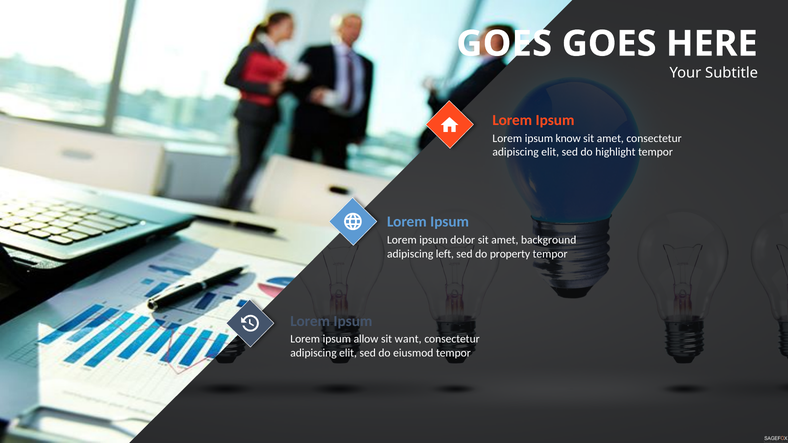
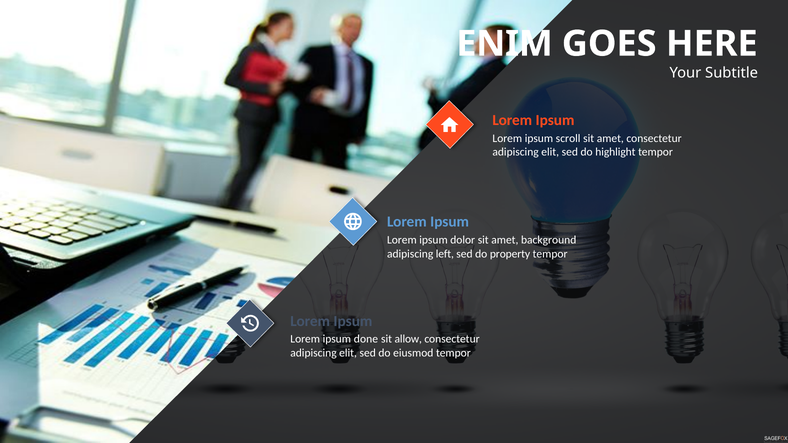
GOES at (504, 44): GOES -> ENIM
know: know -> scroll
allow: allow -> done
want: want -> allow
